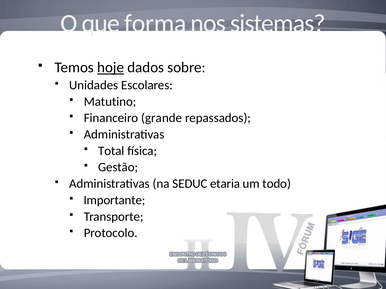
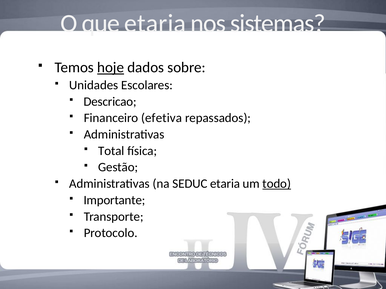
que forma: forma -> etaria
Matutino: Matutino -> Descricao
grande: grande -> efetiva
todo underline: none -> present
